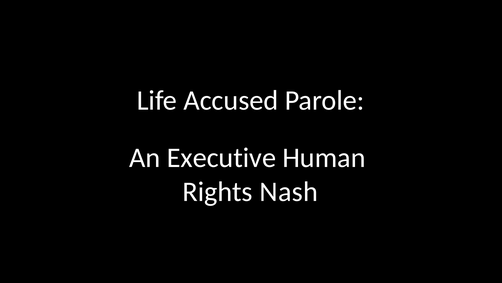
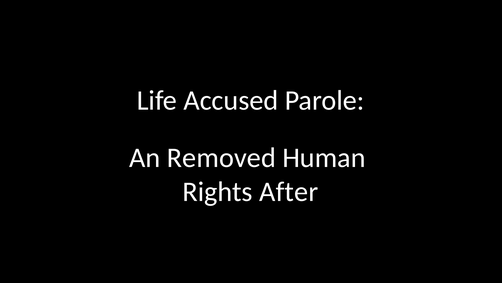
Executive: Executive -> Removed
Nash: Nash -> After
